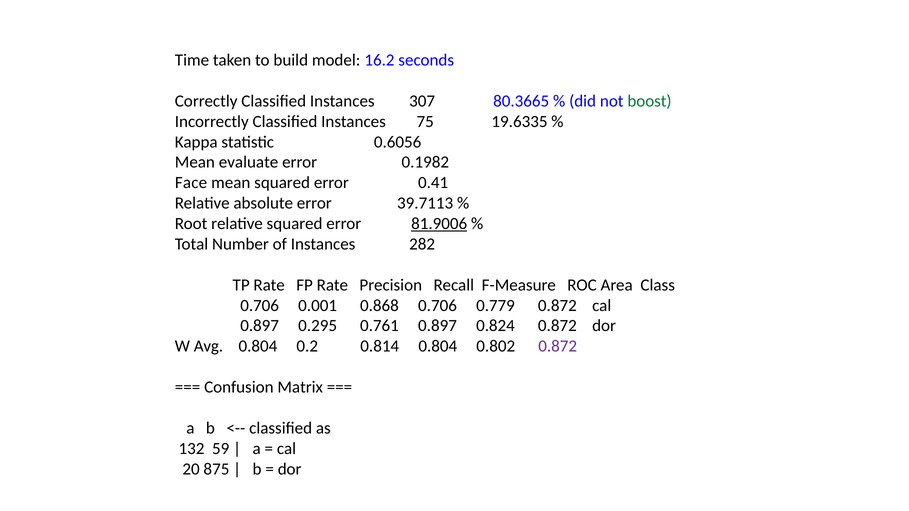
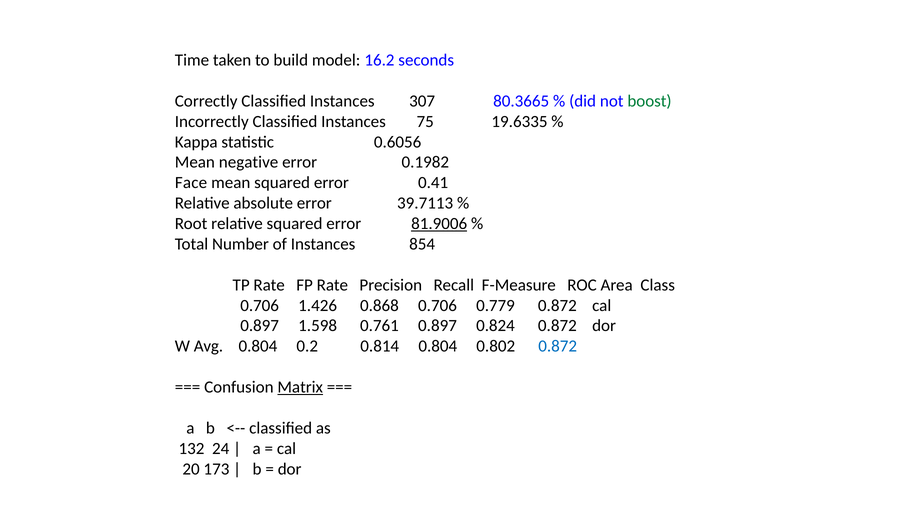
evaluate: evaluate -> negative
282: 282 -> 854
0.001: 0.001 -> 1.426
0.295: 0.295 -> 1.598
0.872 at (558, 347) colour: purple -> blue
Matrix underline: none -> present
59: 59 -> 24
875: 875 -> 173
